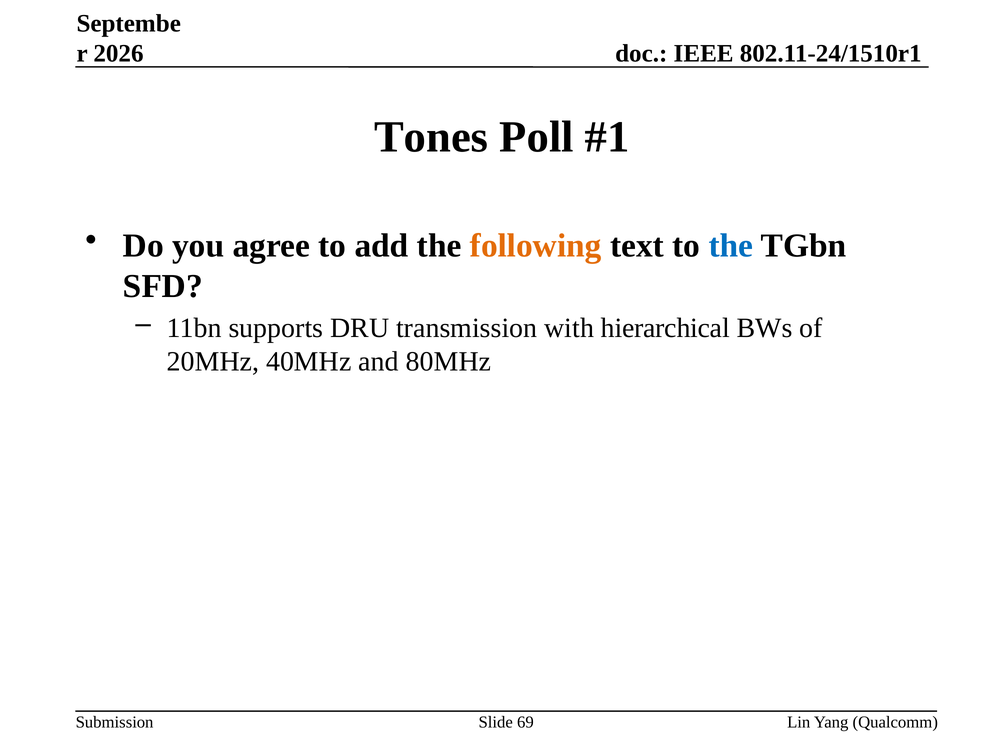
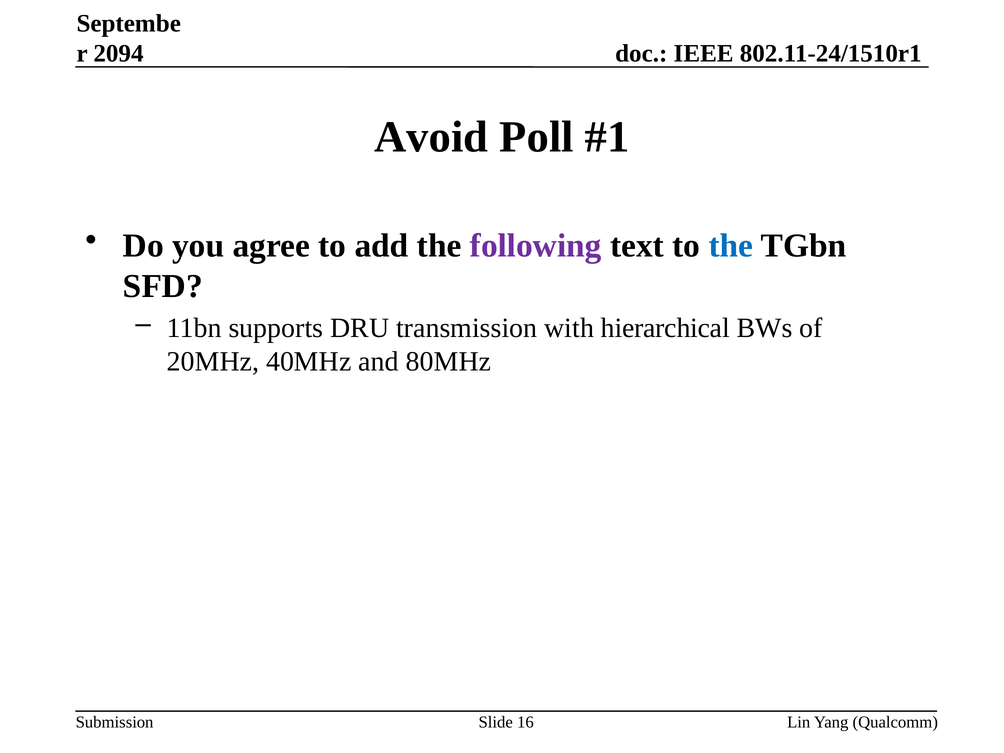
2026: 2026 -> 2094
Tones: Tones -> Avoid
following colour: orange -> purple
69: 69 -> 16
